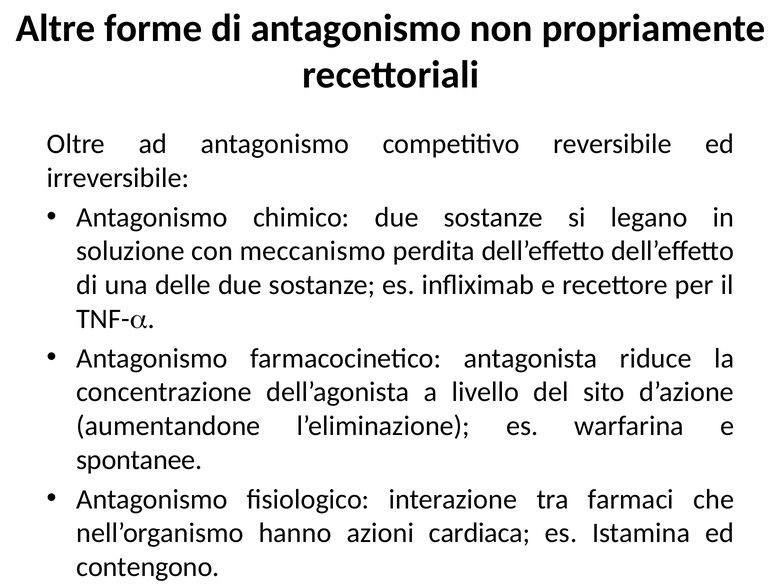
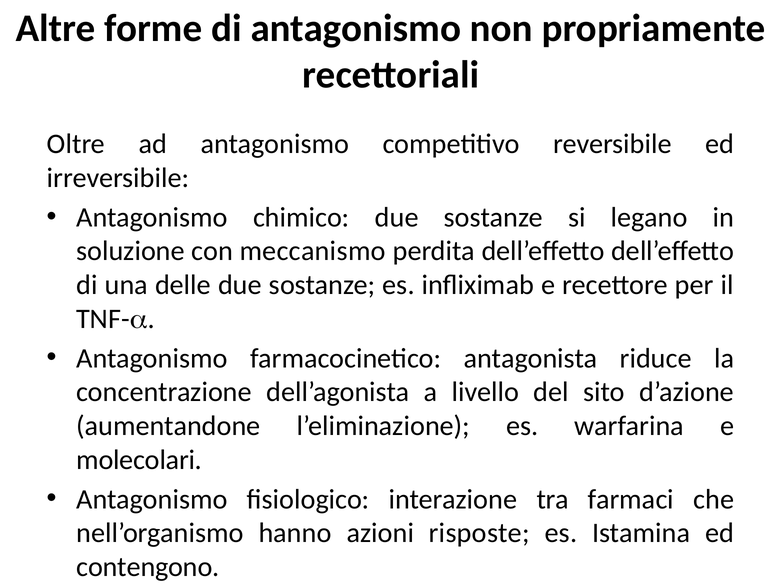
spontanee: spontanee -> molecolari
cardiaca: cardiaca -> risposte
